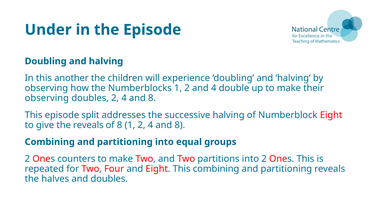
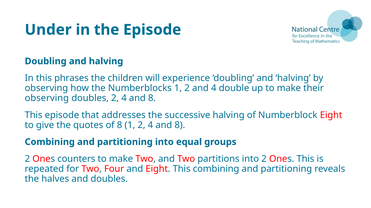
another: another -> phrases
episode split: split -> that
the reveals: reveals -> quotes
